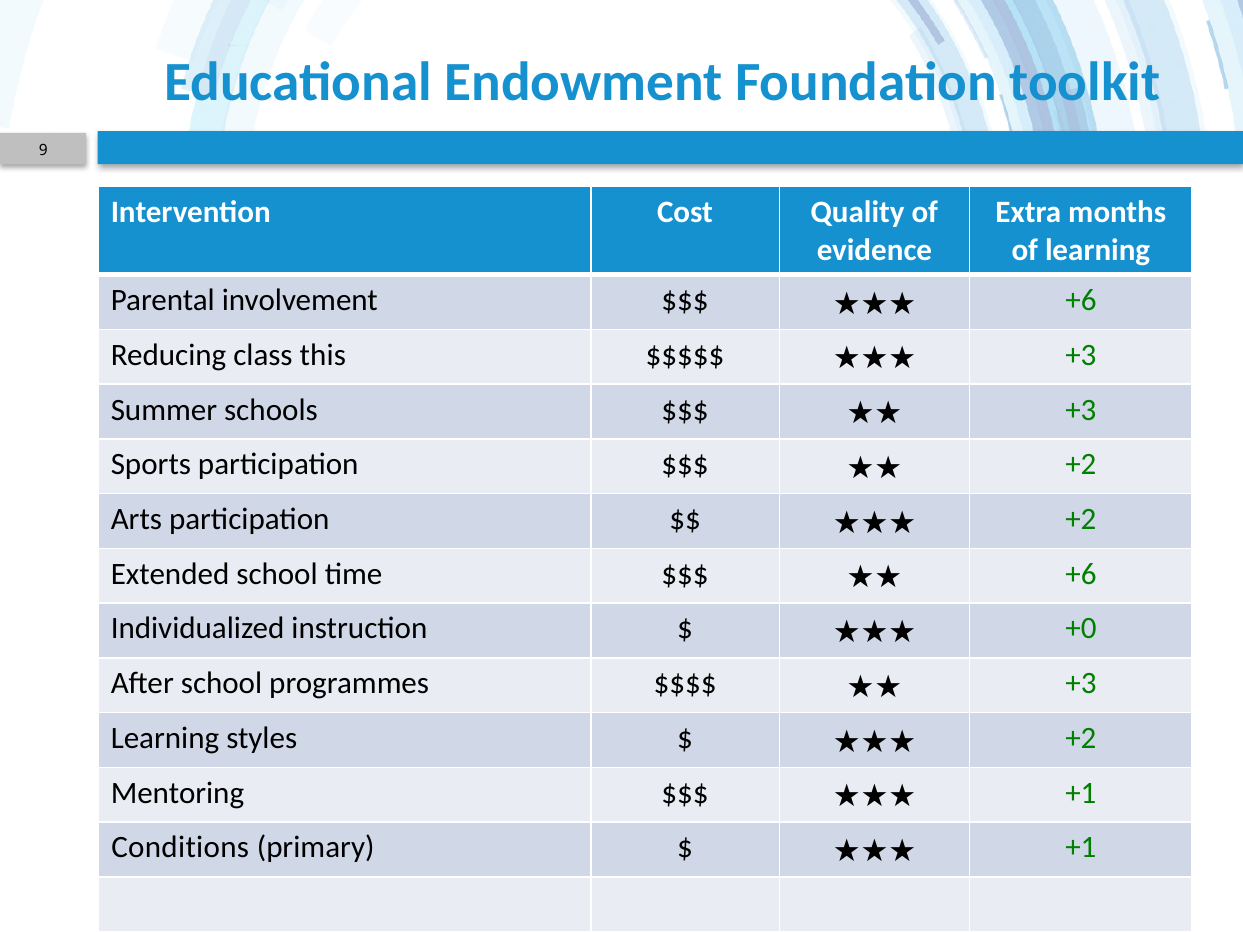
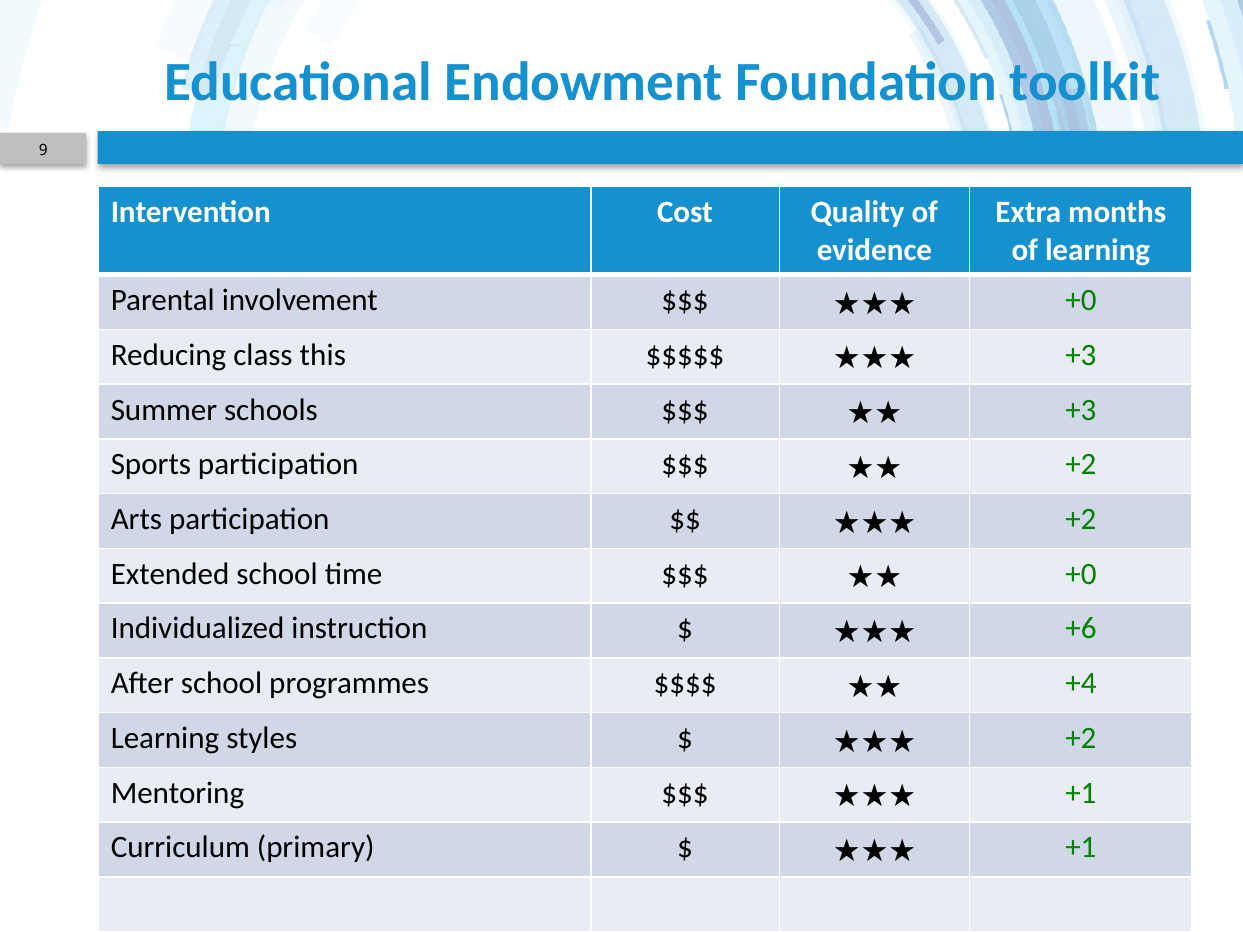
+6 at (1081, 300): +6 -> +0
+6 at (1081, 574): +6 -> +0
+0: +0 -> +6
+3 at (1081, 684): +3 -> +4
Conditions: Conditions -> Curriculum
